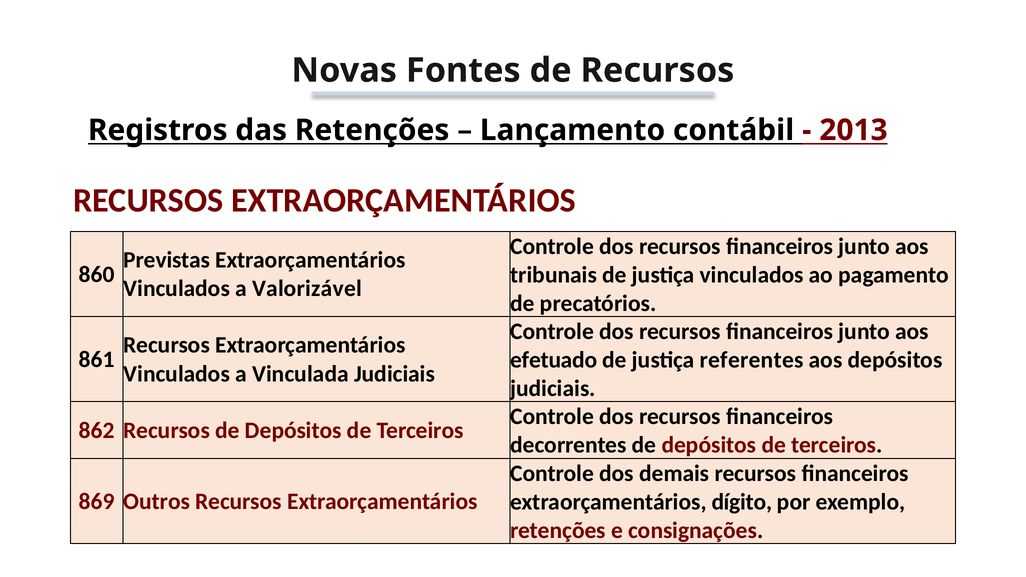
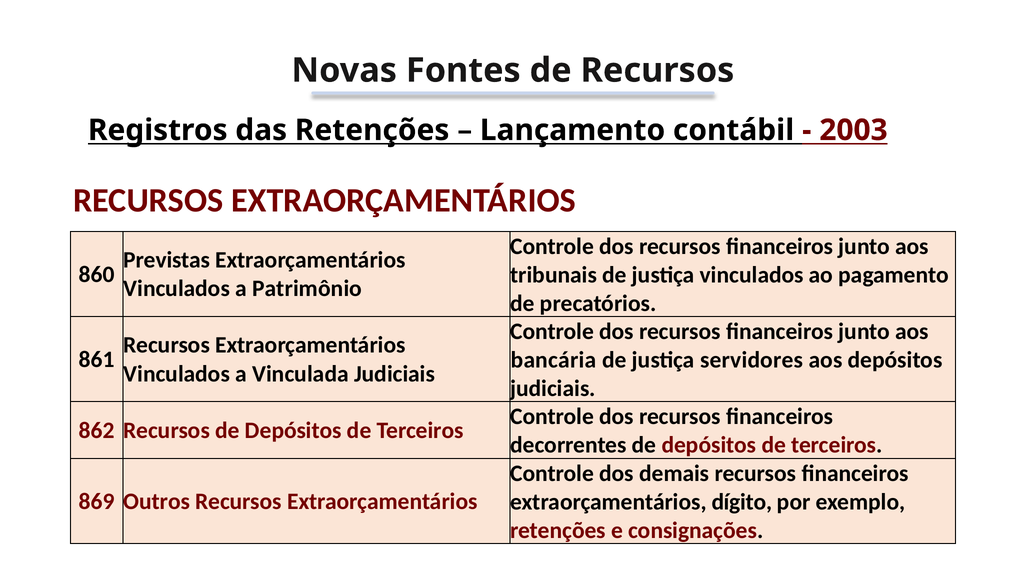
2013: 2013 -> 2003
Valorizável: Valorizável -> Patrimônio
efetuado: efetuado -> bancária
referentes: referentes -> servidores
